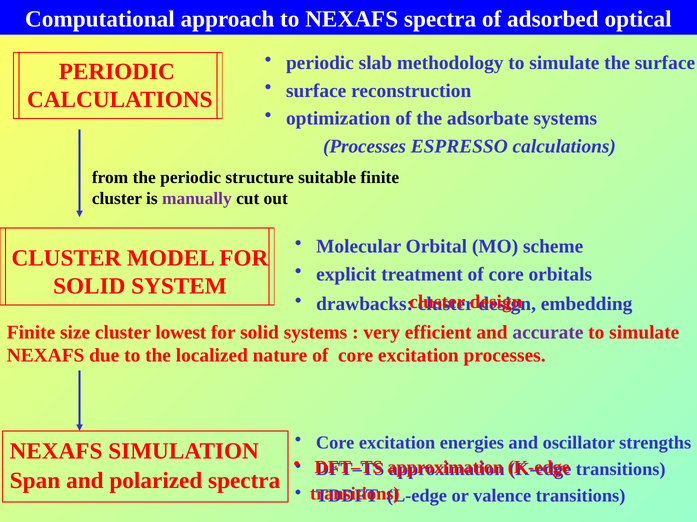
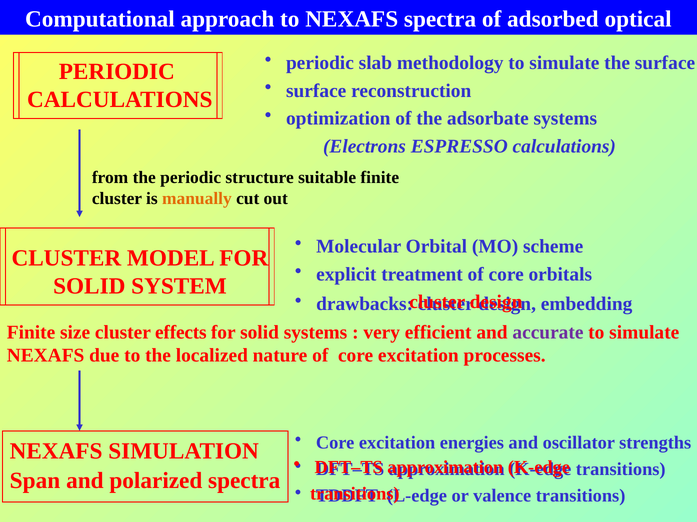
Processes at (364, 147): Processes -> Electrons
manually colour: purple -> orange
lowest: lowest -> effects
